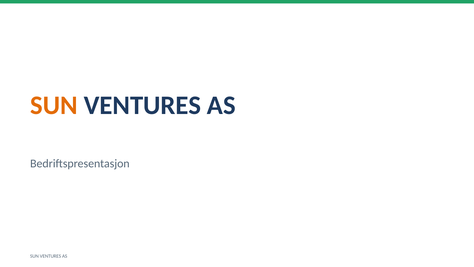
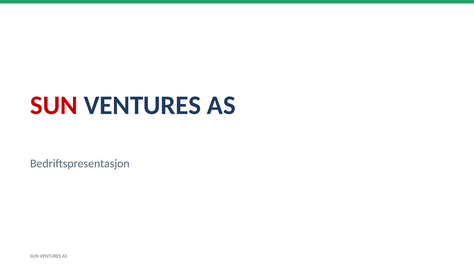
SUN at (54, 105) colour: orange -> red
